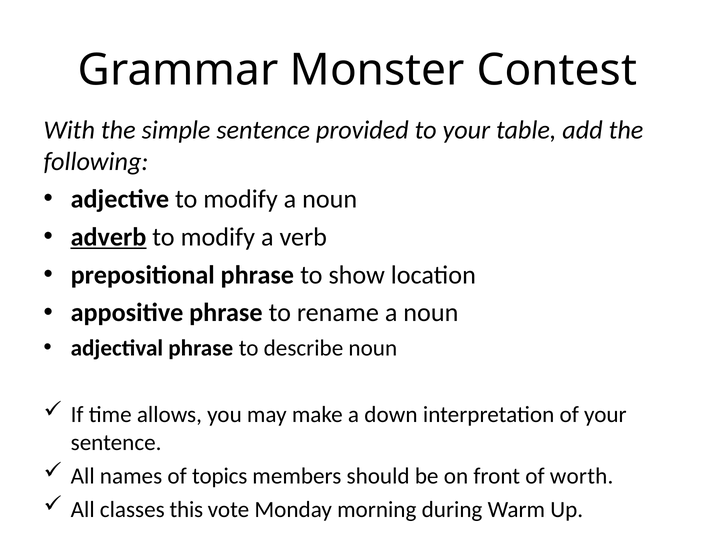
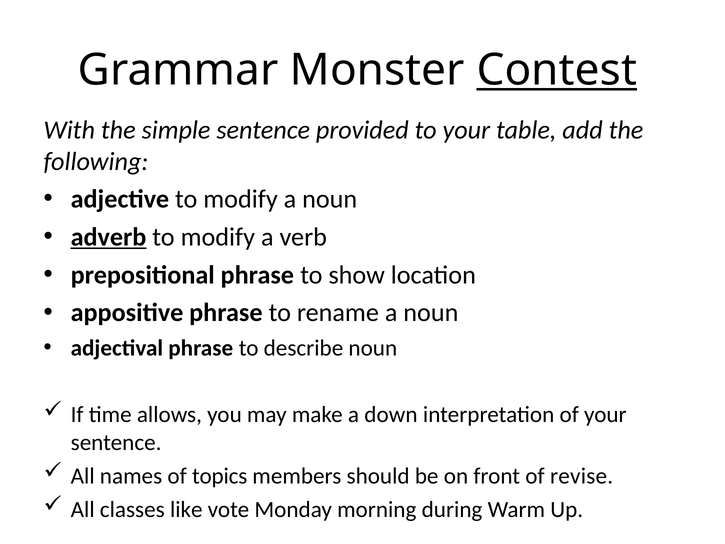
Contest underline: none -> present
worth: worth -> revise
this: this -> like
